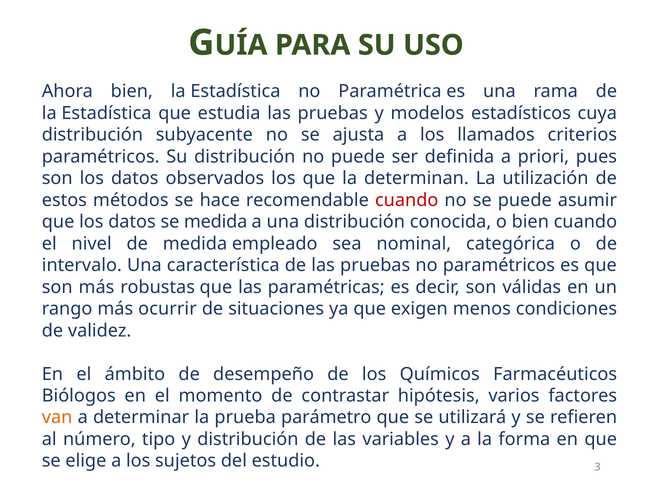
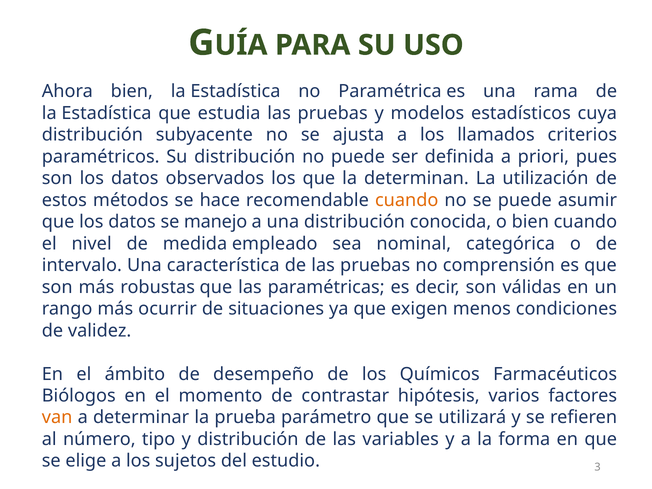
cuando at (407, 200) colour: red -> orange
se medida: medida -> manejo
no paramétricos: paramétricos -> comprensión
